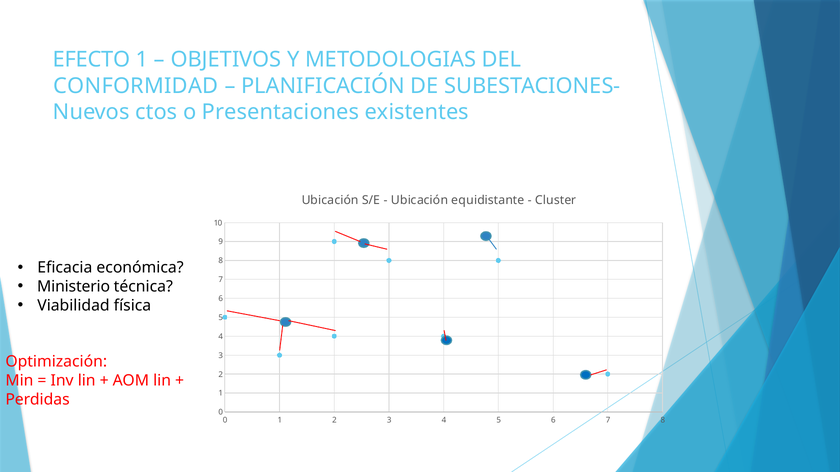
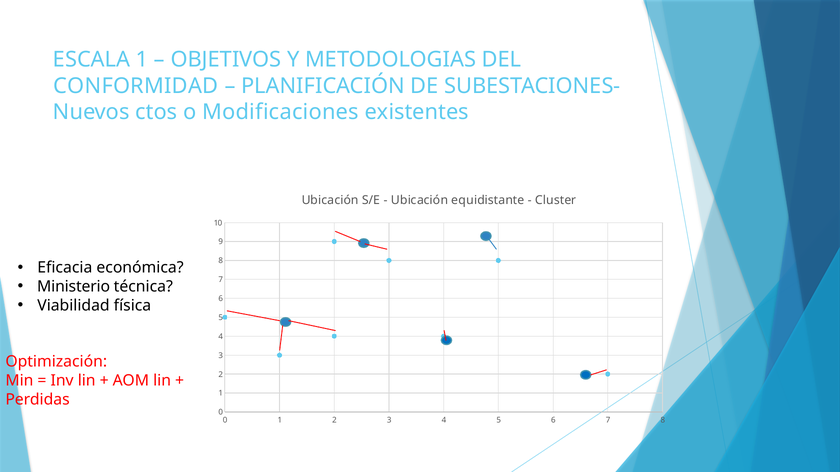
EFECTO: EFECTO -> ESCALA
Presentaciones: Presentaciones -> Modificaciones
